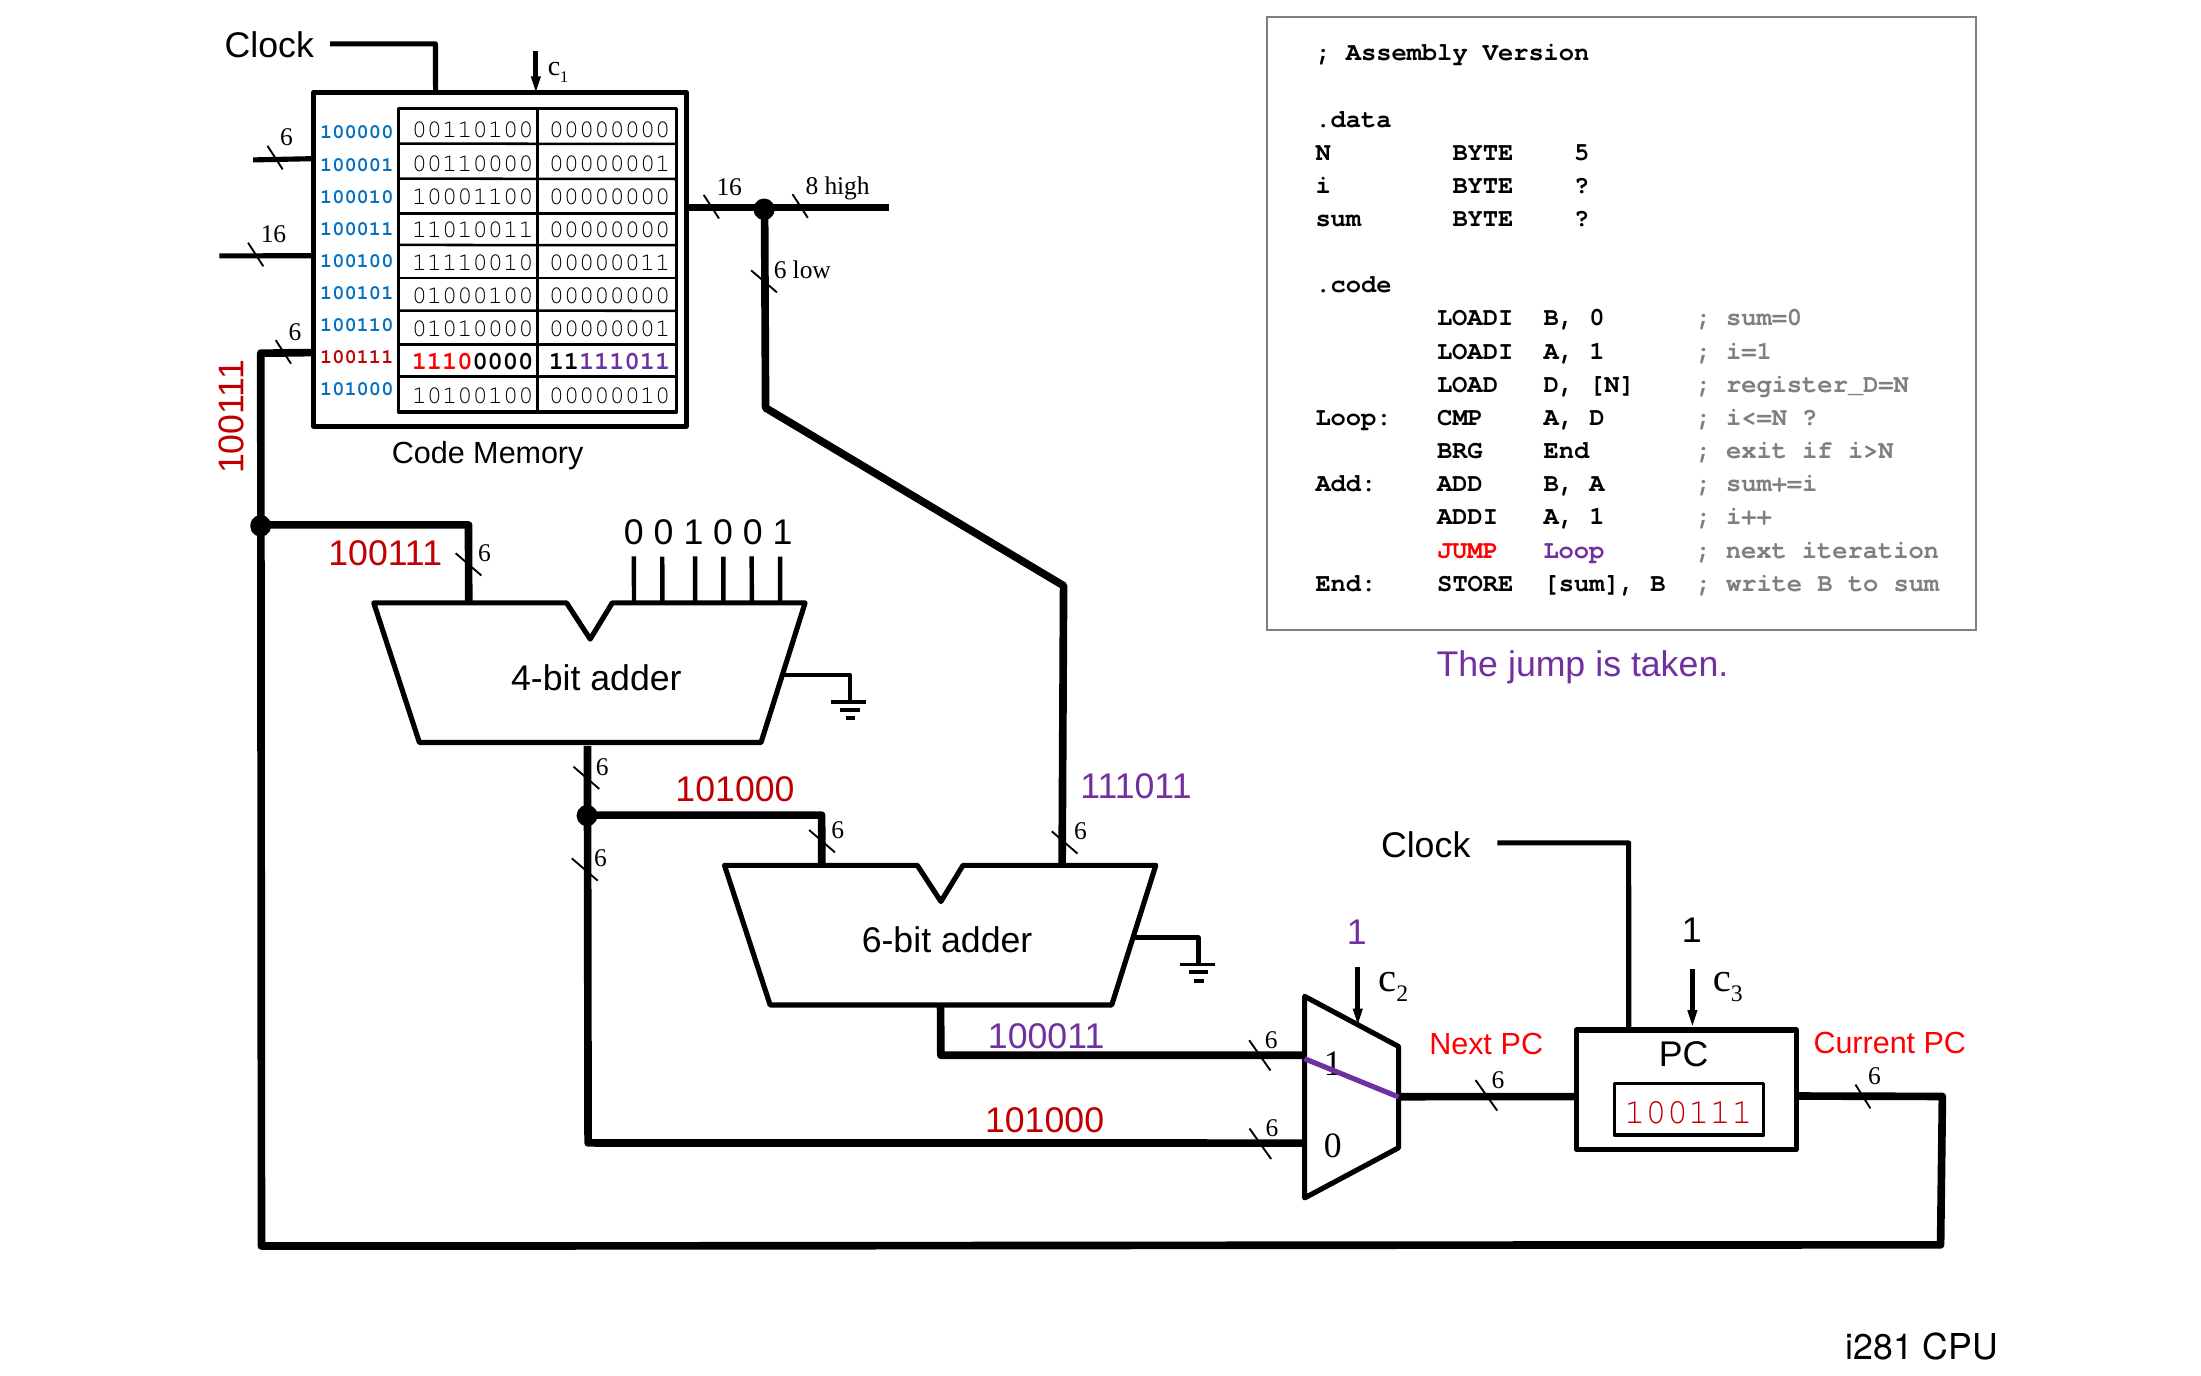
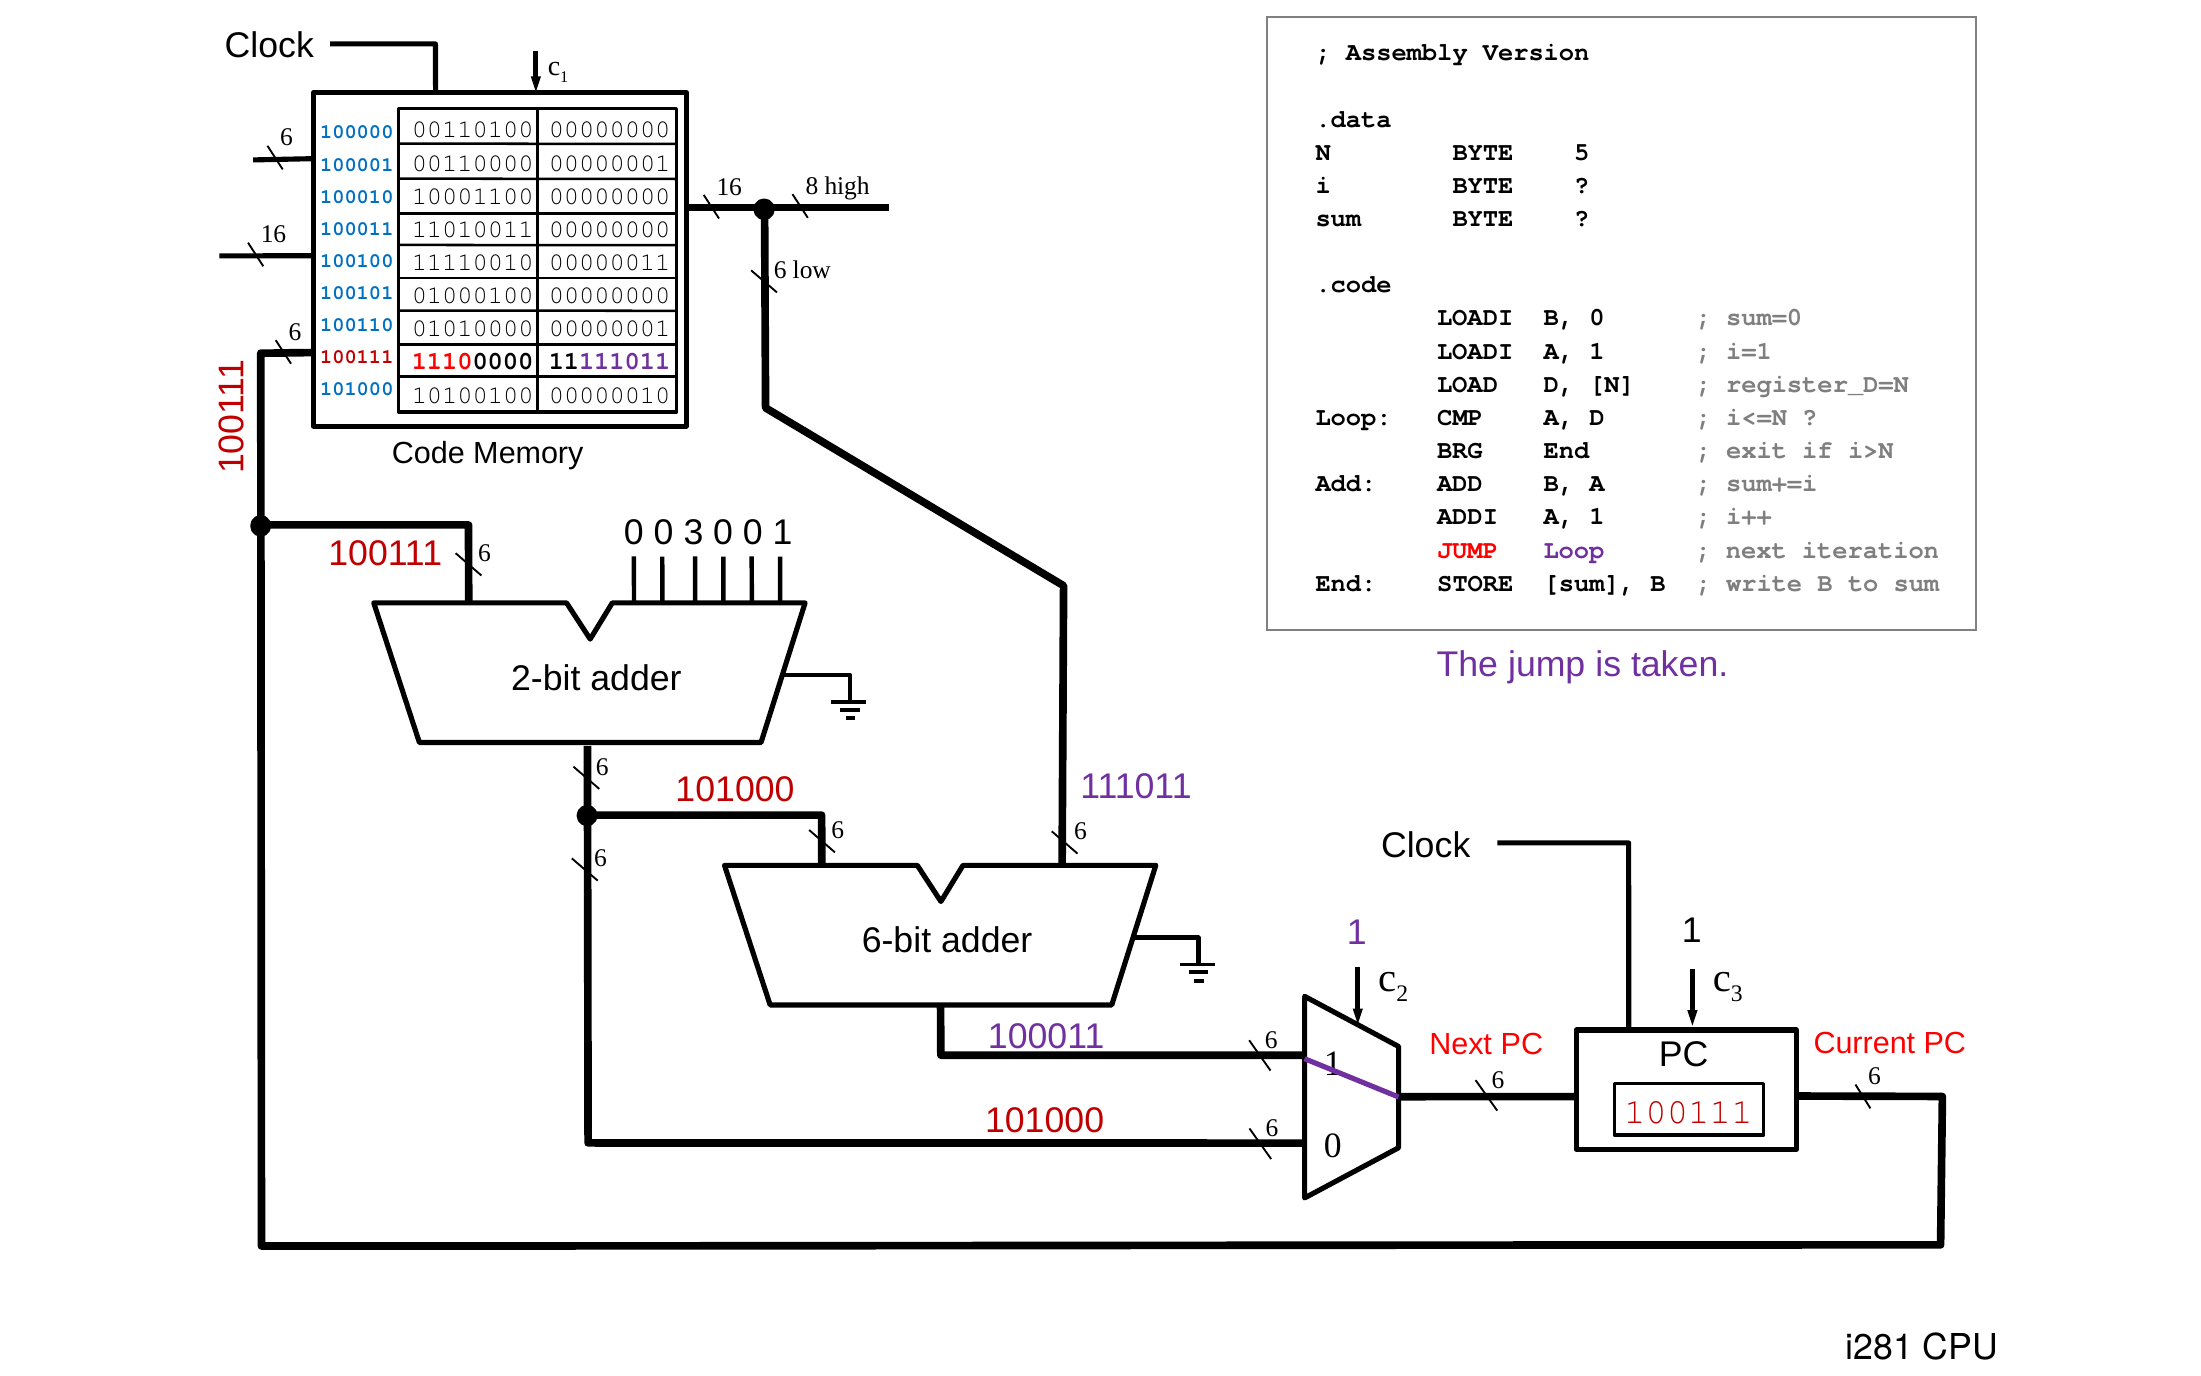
1 at (693, 532): 1 -> 3
4-bit: 4-bit -> 2-bit
